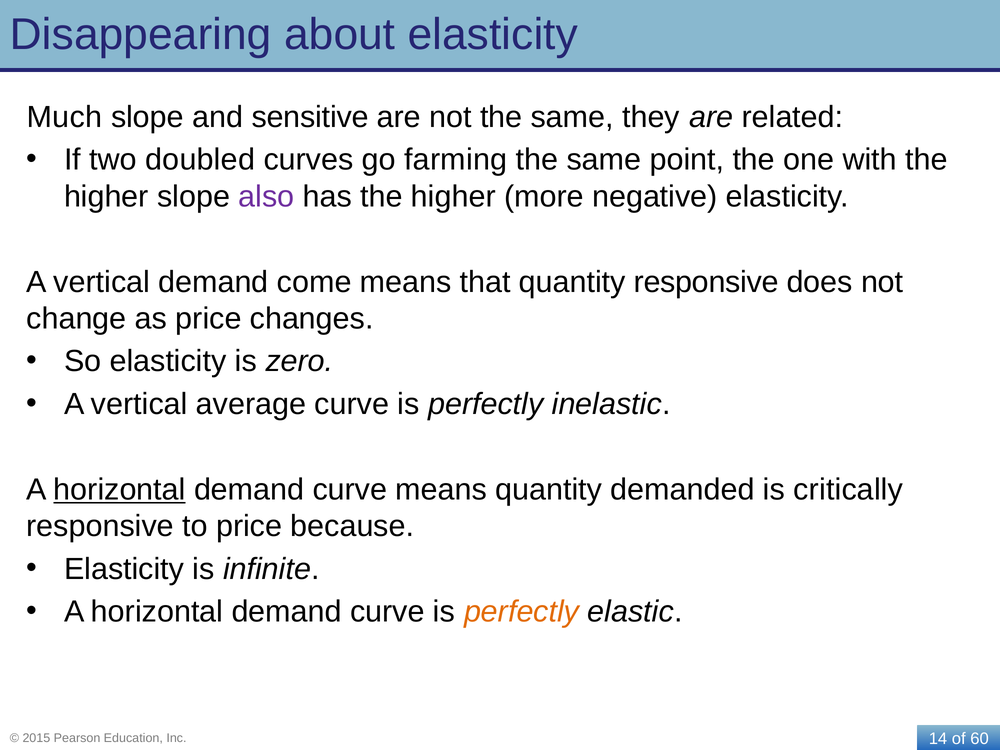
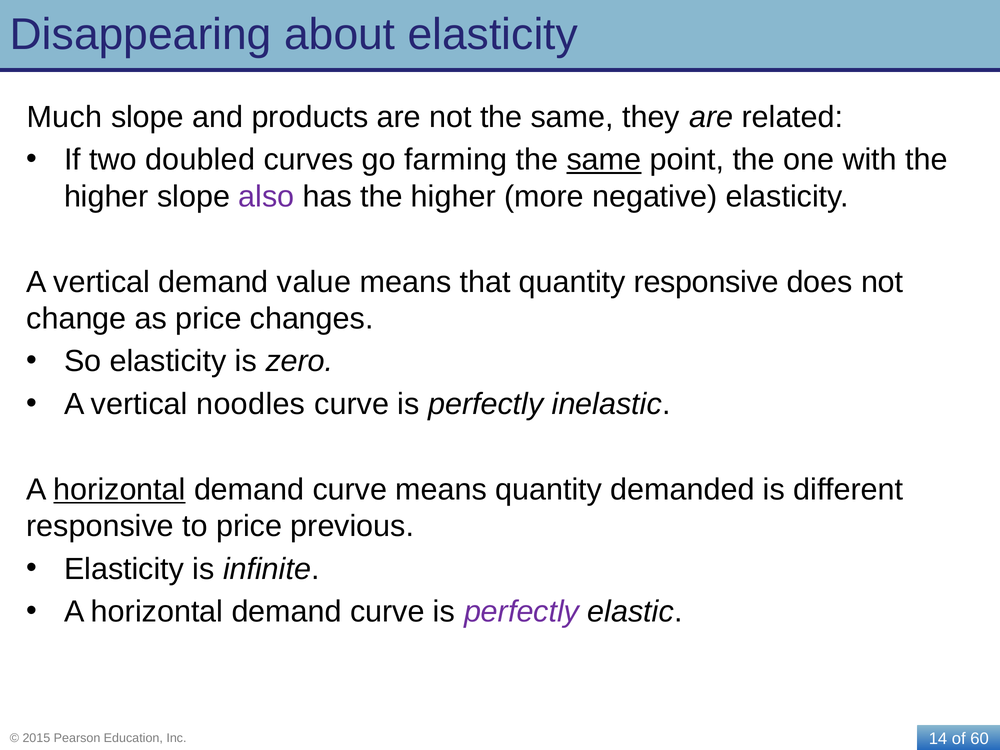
sensitive: sensitive -> products
same at (604, 160) underline: none -> present
come: come -> value
average: average -> noodles
critically: critically -> different
because: because -> previous
perfectly at (522, 612) colour: orange -> purple
